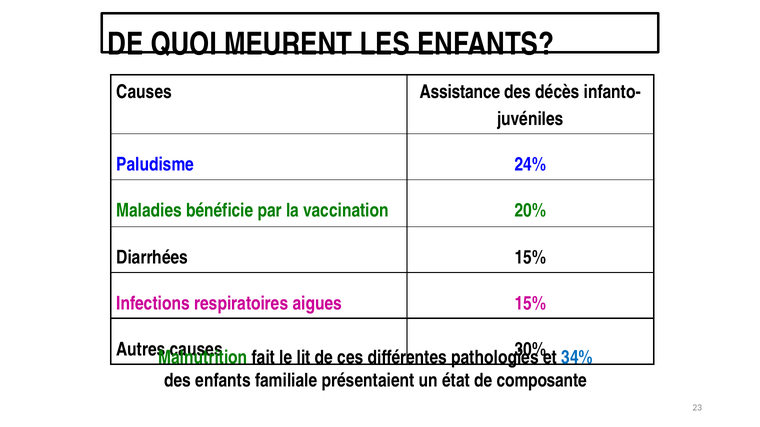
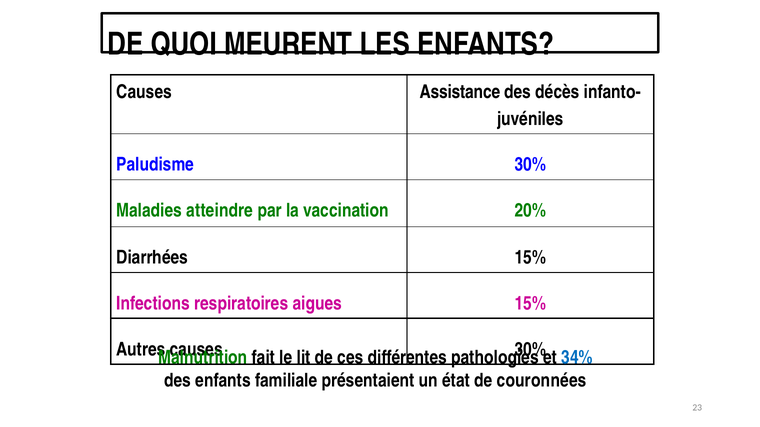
Paludisme 24%: 24% -> 30%
bénéficie: bénéficie -> atteindre
composante: composante -> couronnées
